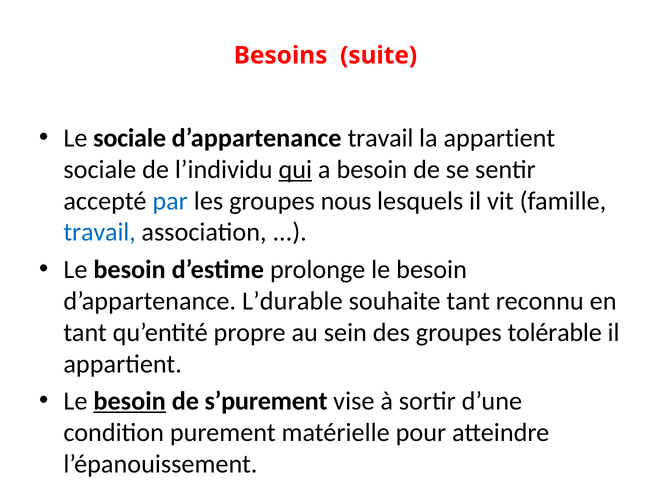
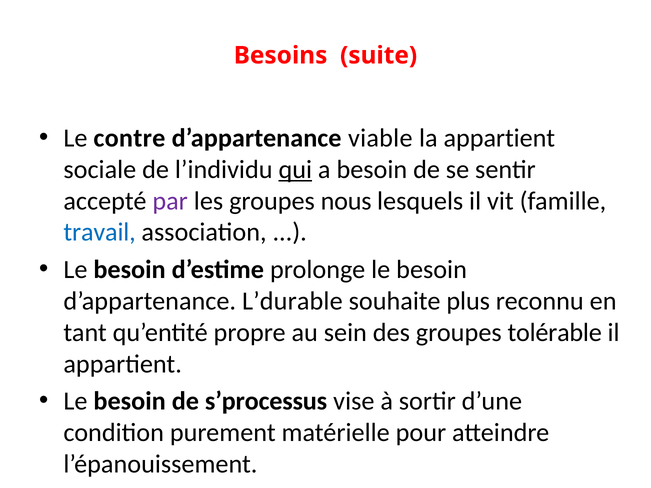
Le sociale: sociale -> contre
d’appartenance travail: travail -> viable
par colour: blue -> purple
souhaite tant: tant -> plus
besoin at (130, 401) underline: present -> none
s’purement: s’purement -> s’processus
